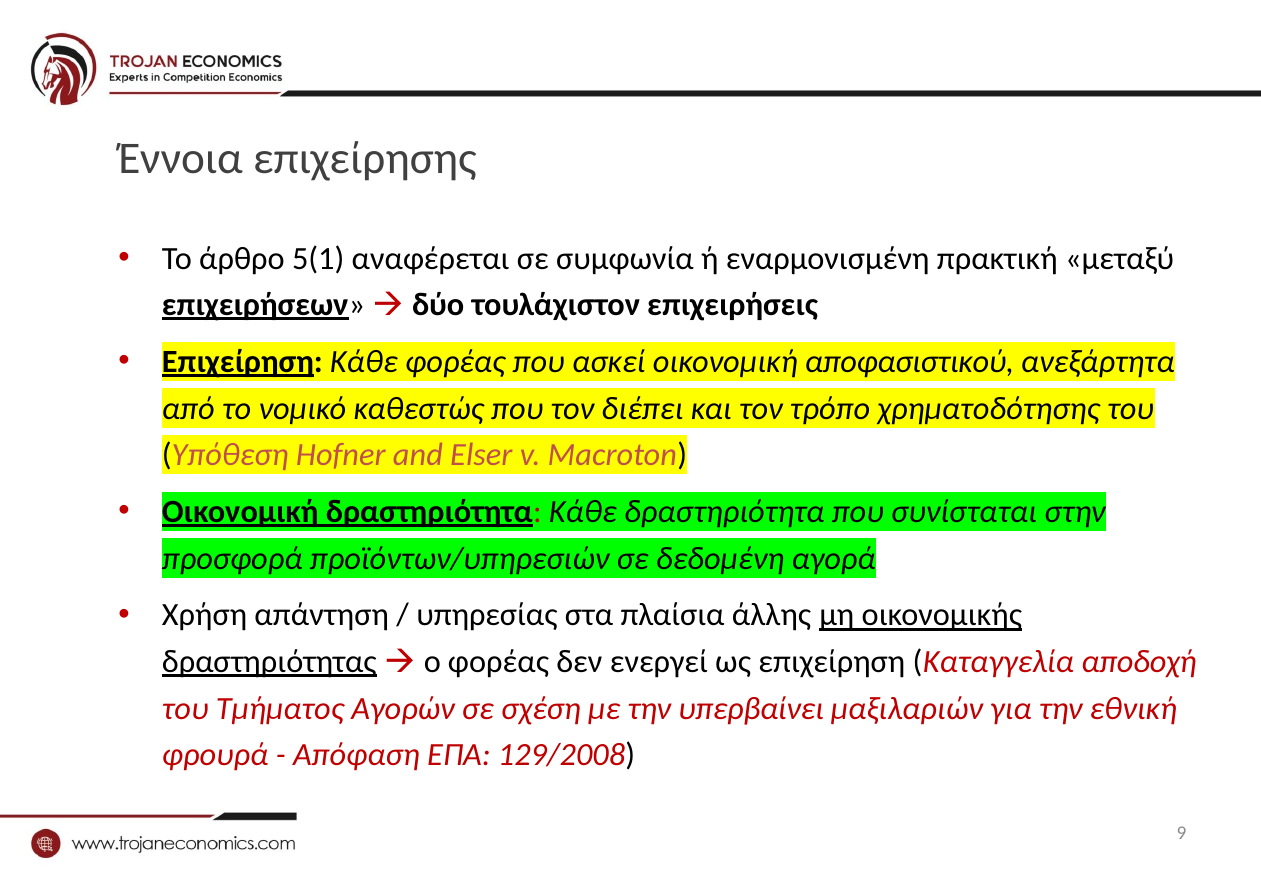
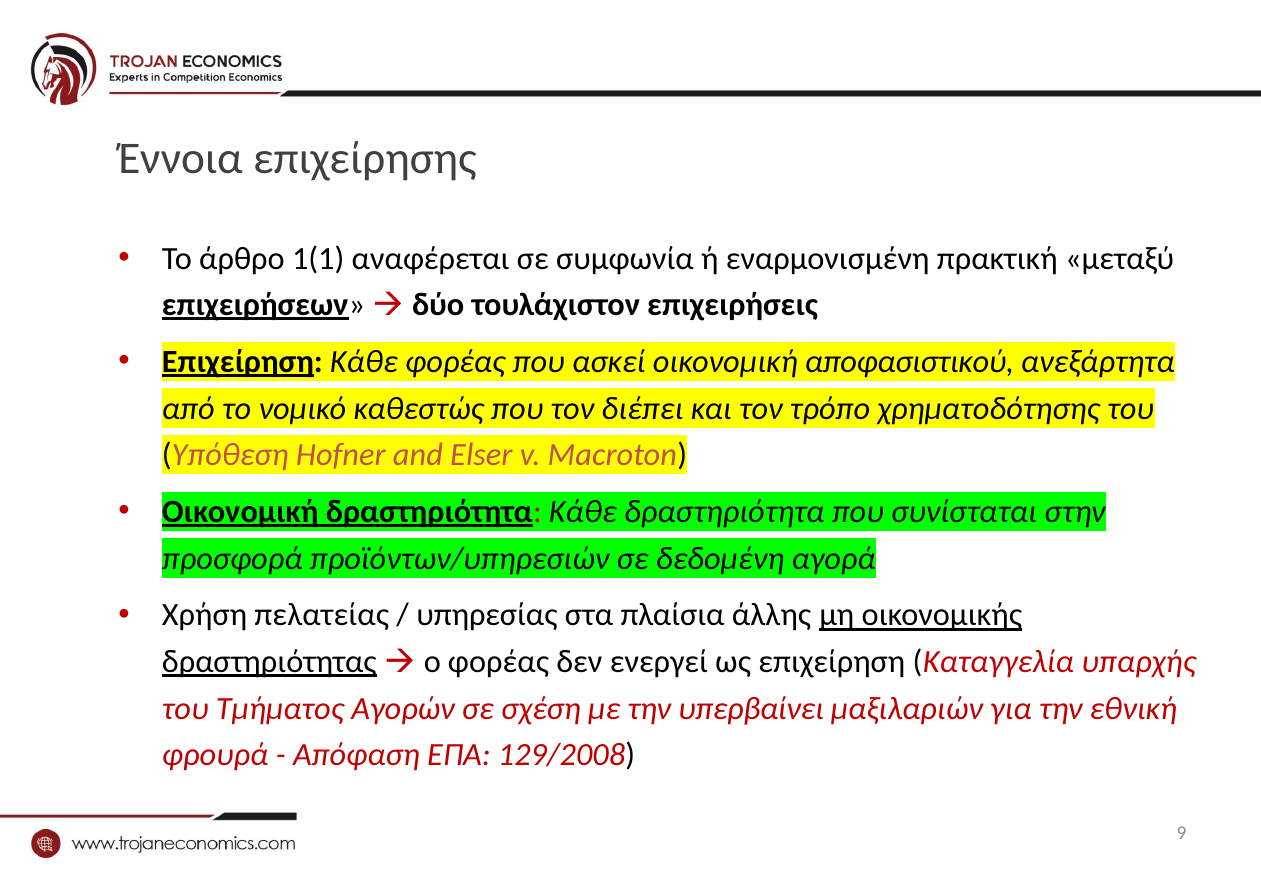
5(1: 5(1 -> 1(1
απάντηση: απάντηση -> πελατείας
αποδοχή: αποδοχή -> υπαρχής
